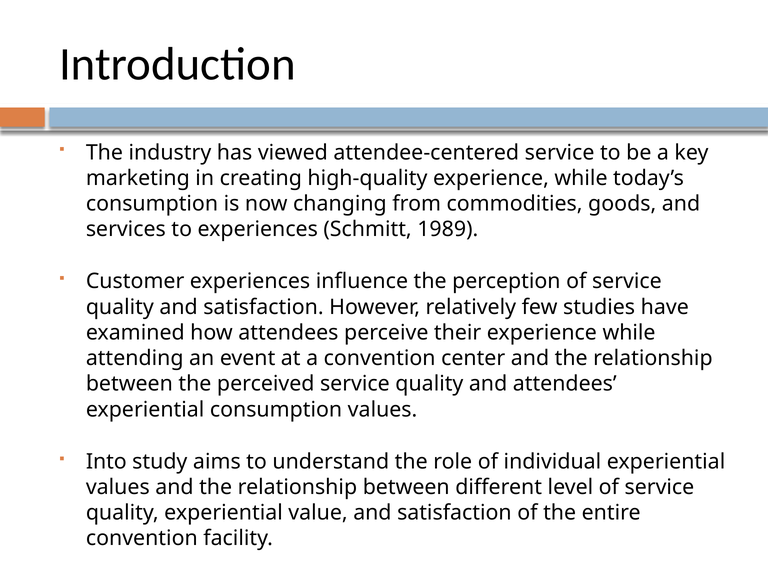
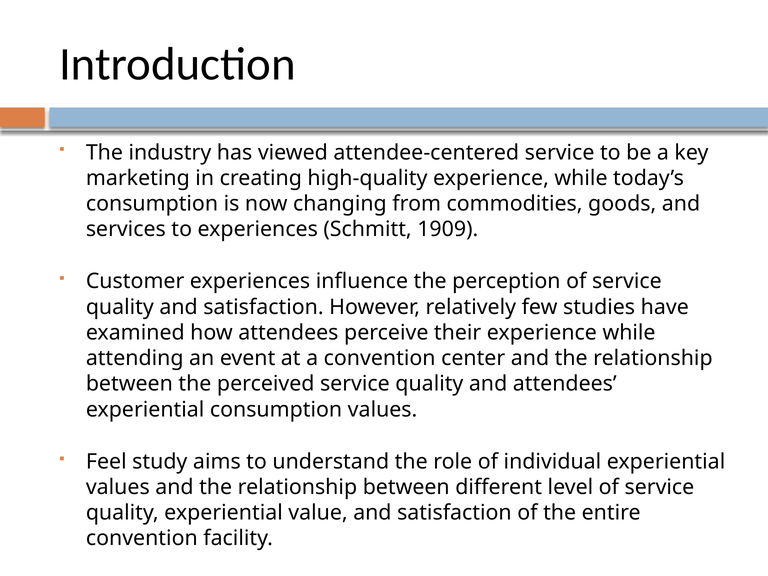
1989: 1989 -> 1909
Into: Into -> Feel
